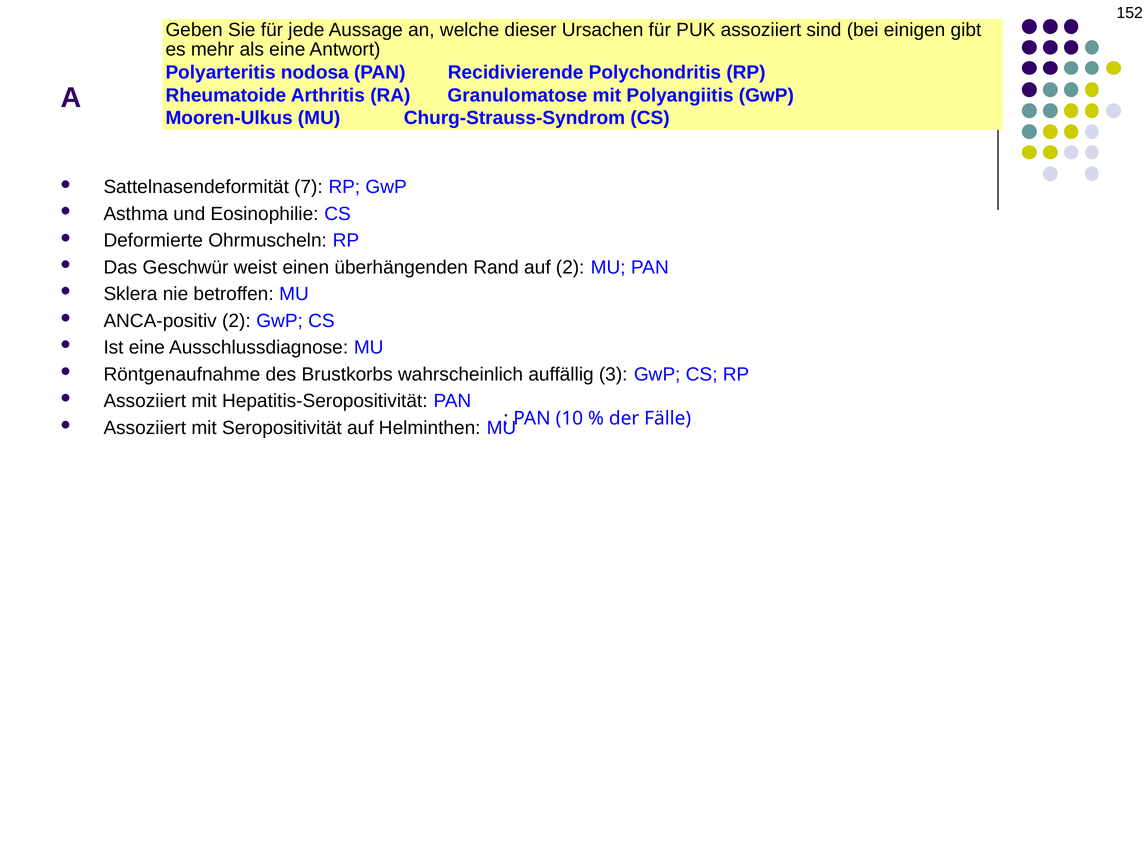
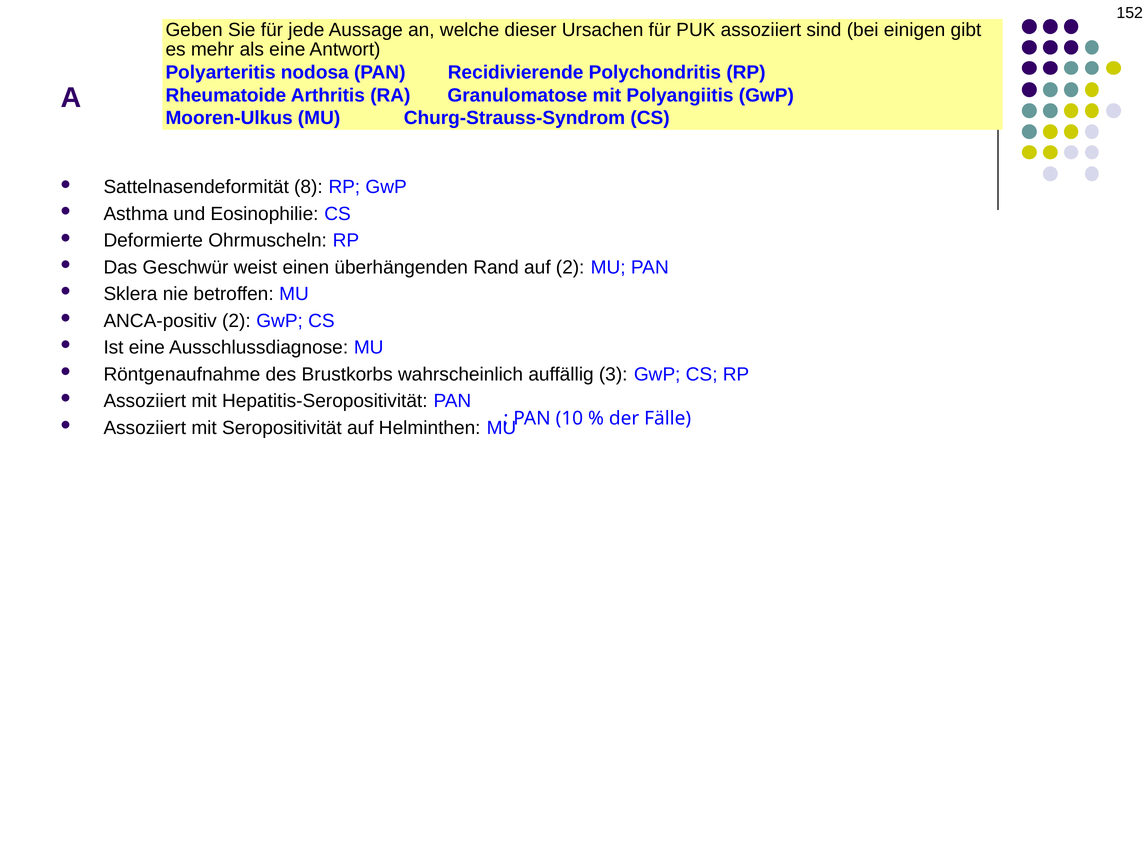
7: 7 -> 8
